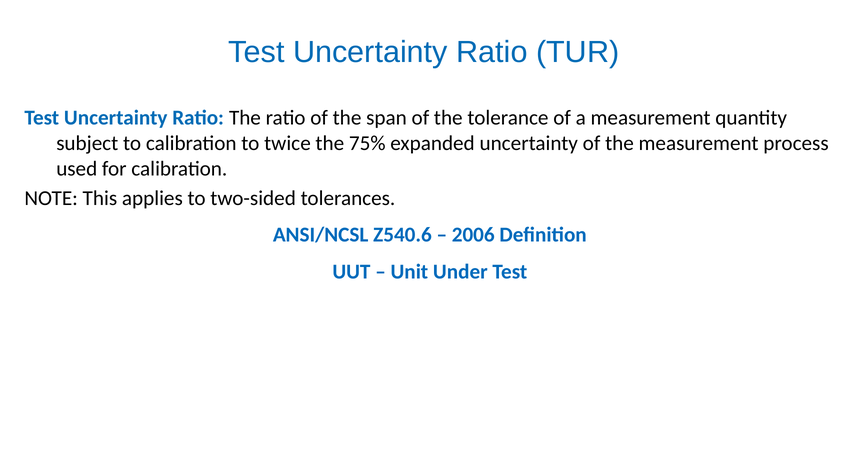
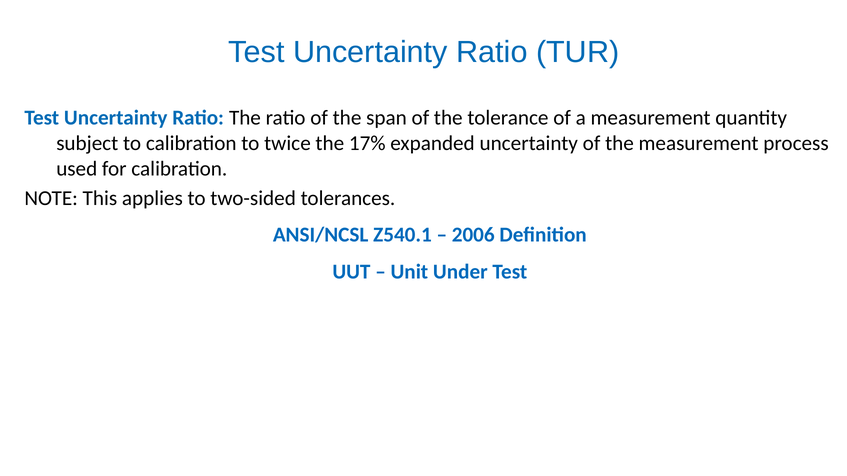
75%: 75% -> 17%
Z540.6: Z540.6 -> Z540.1
